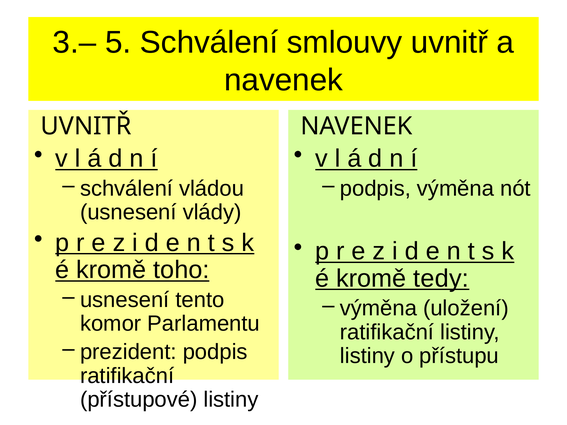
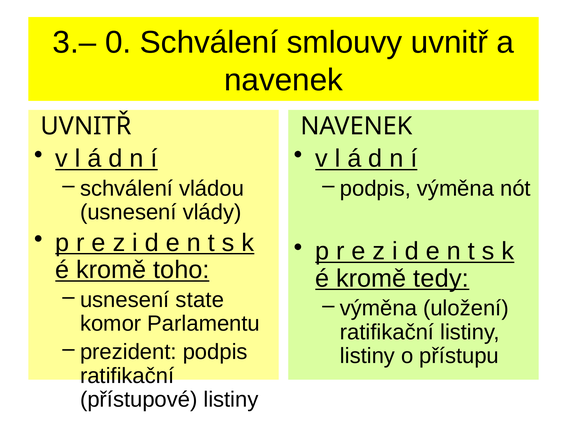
5: 5 -> 0
tento: tento -> state
